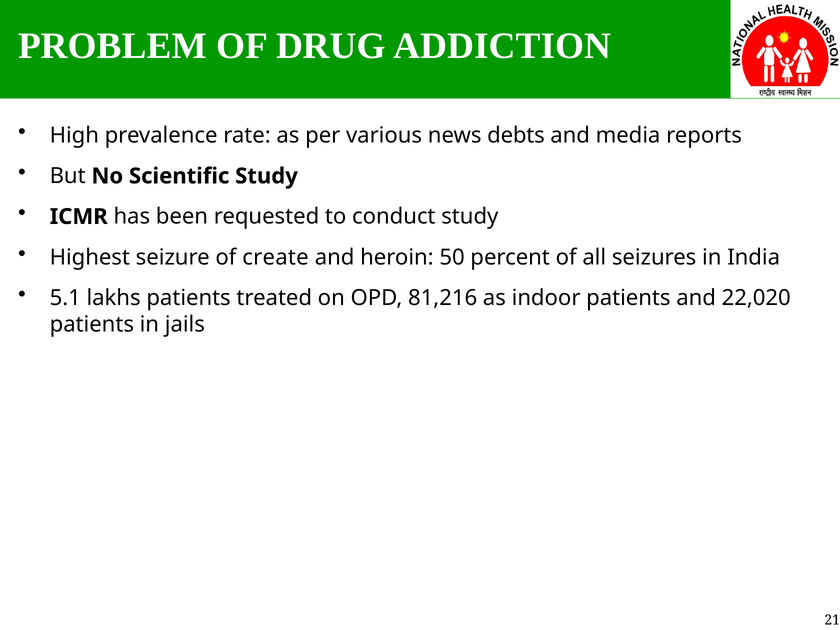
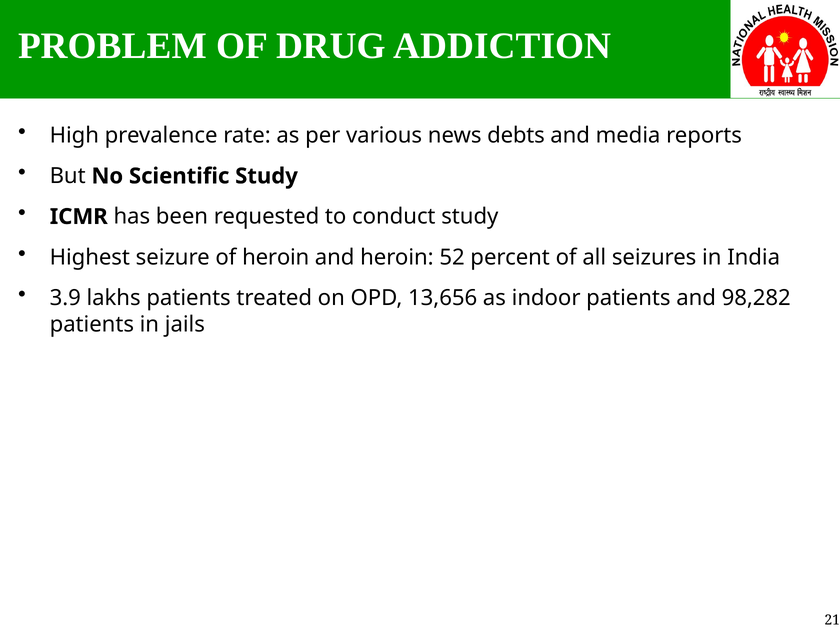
of create: create -> heroin
50: 50 -> 52
5.1: 5.1 -> 3.9
81,216: 81,216 -> 13,656
22,020: 22,020 -> 98,282
